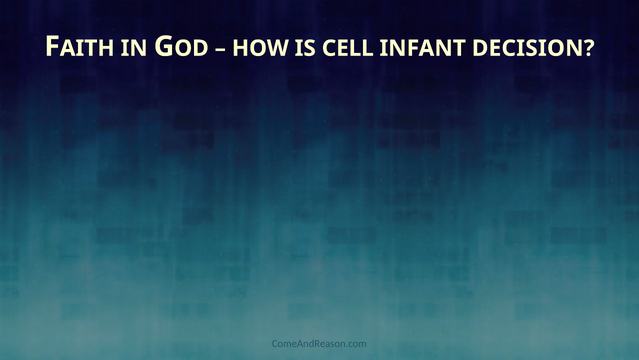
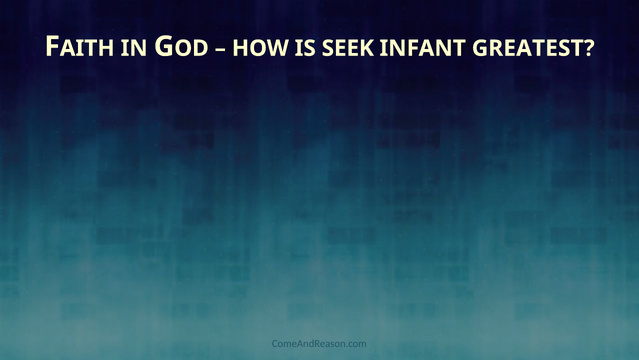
CELL: CELL -> SEEK
DECISION: DECISION -> GREATEST
